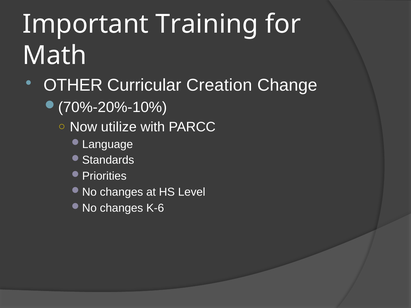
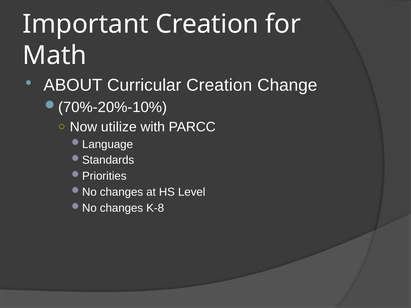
Important Training: Training -> Creation
OTHER: OTHER -> ABOUT
K-6: K-6 -> K-8
